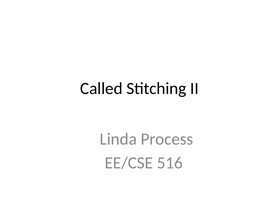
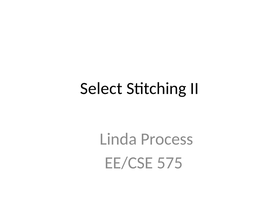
Called: Called -> Select
516: 516 -> 575
